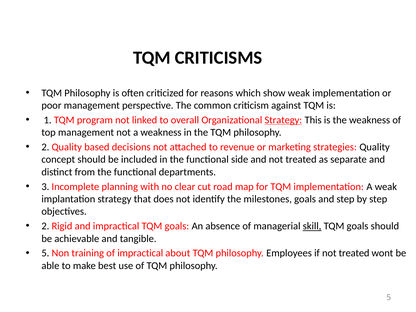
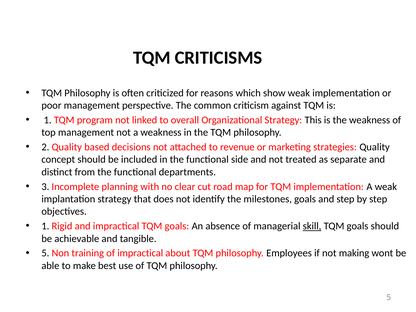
Strategy at (283, 120) underline: present -> none
2 at (45, 226): 2 -> 1
if not treated: treated -> making
